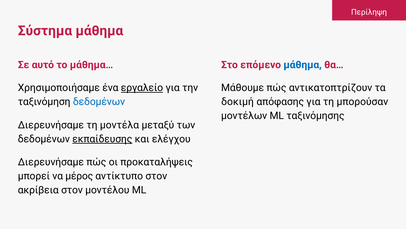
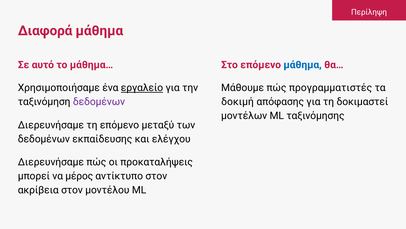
Σύστημα: Σύστημα -> Διαφορά
αντικατοπτρίζουν: αντικατοπτρίζουν -> προγραμματιστές
δεδομένων at (99, 102) colour: blue -> purple
μπορούσαν: μπορούσαν -> δοκιμαστεί
τη μοντέλα: μοντέλα -> επόμενο
εκπαίδευσης underline: present -> none
